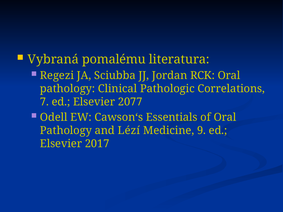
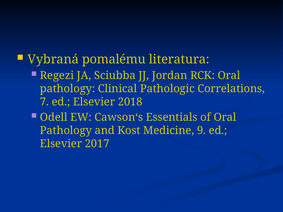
2077: 2077 -> 2018
Lézí: Lézí -> Kost
